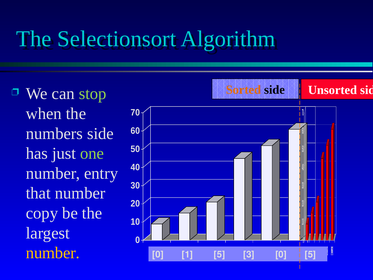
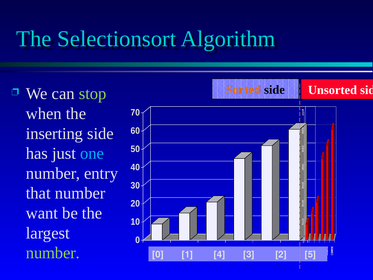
numbers: numbers -> inserting
one colour: light green -> light blue
copy: copy -> want
number at (53, 253) colour: yellow -> light green
1 5: 5 -> 4
3 0: 0 -> 2
